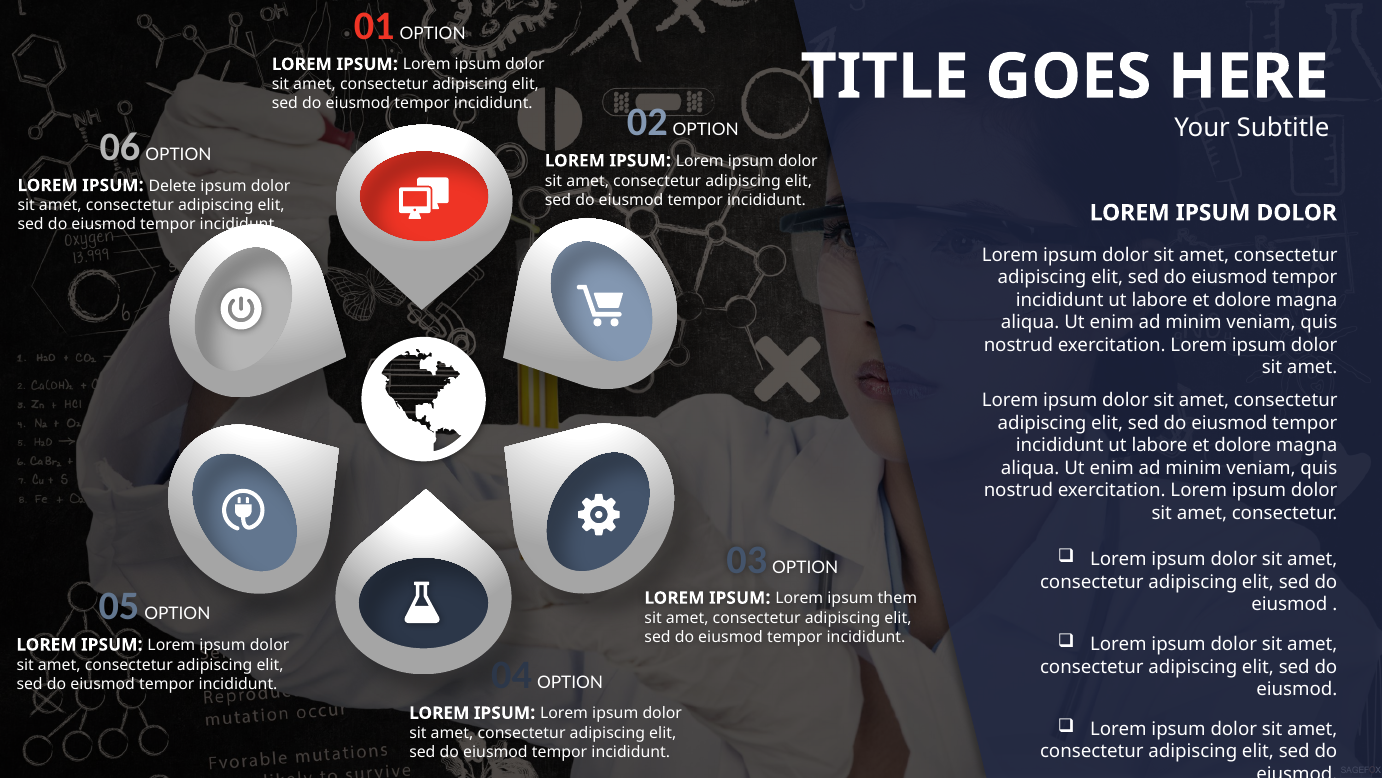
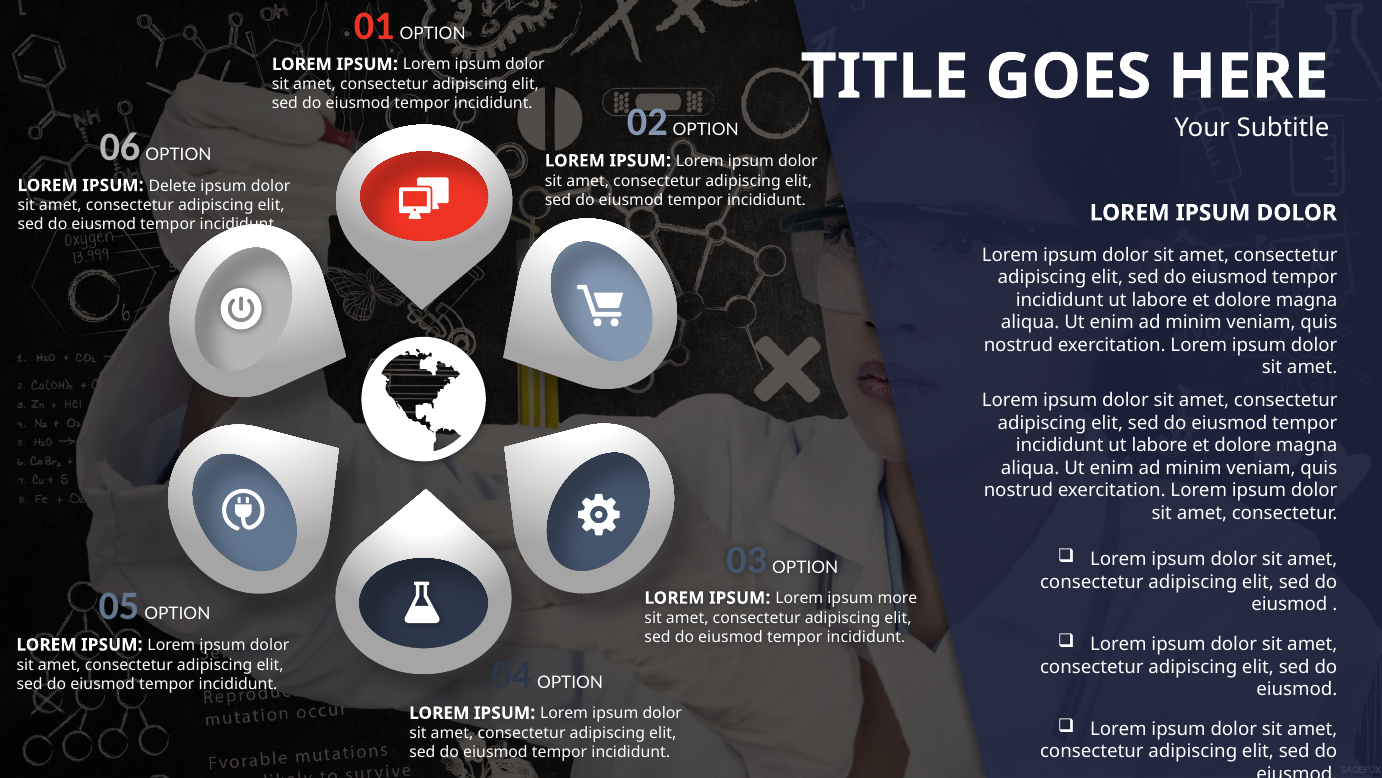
them: them -> more
